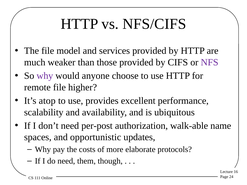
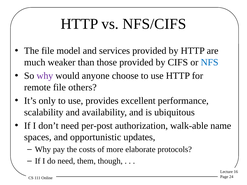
NFS colour: purple -> blue
higher: higher -> others
atop: atop -> only
